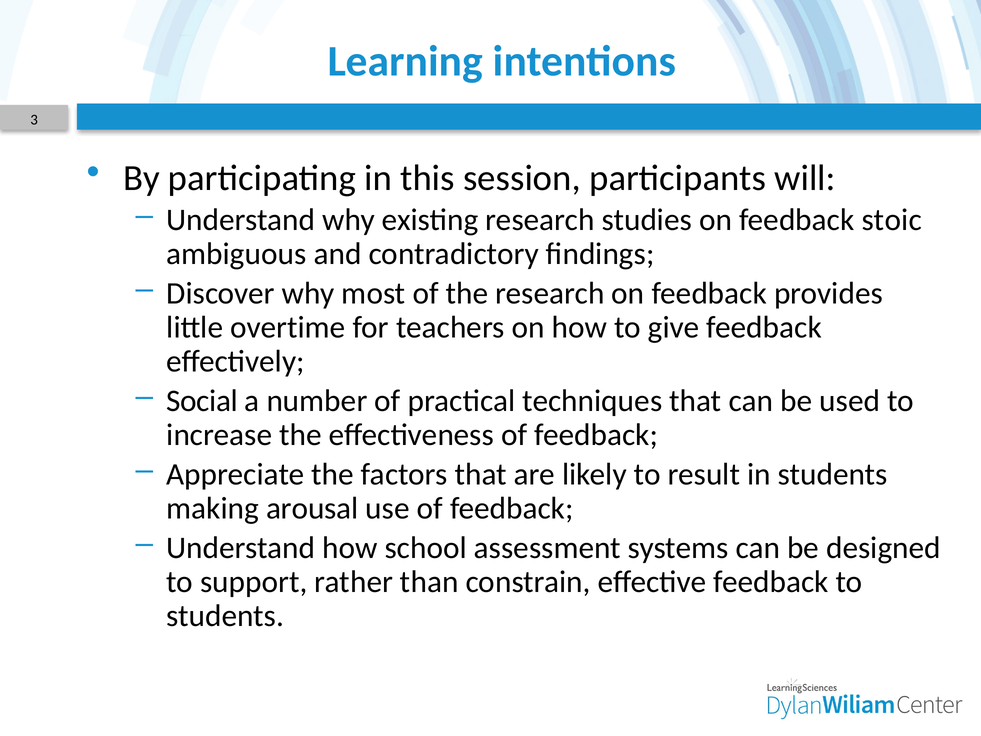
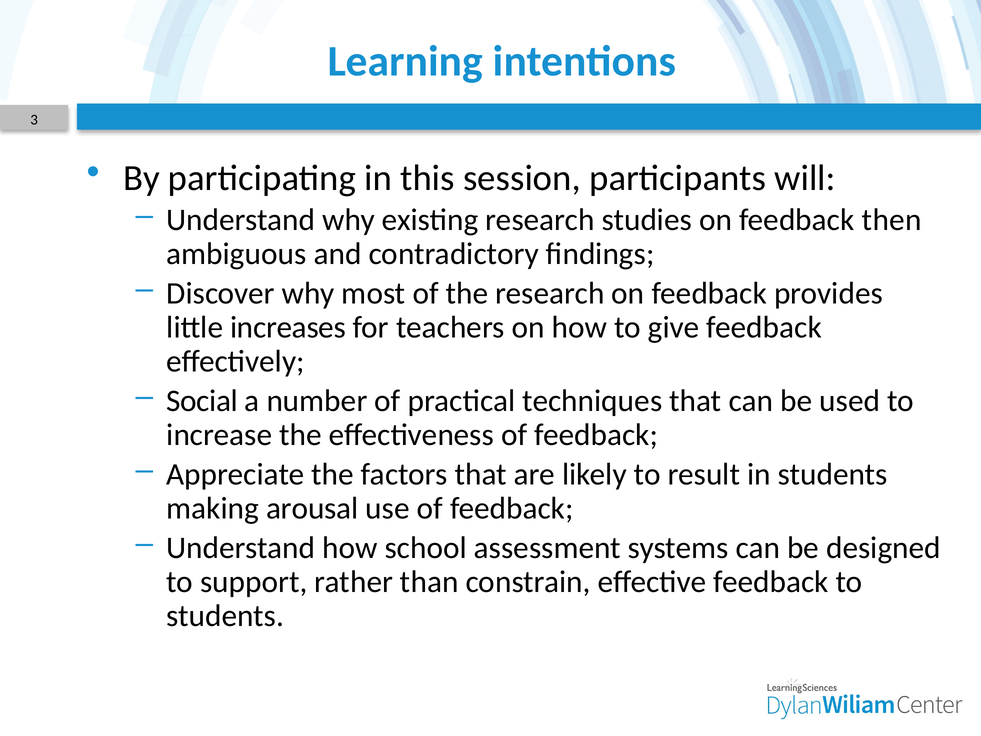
stoic: stoic -> then
overtime: overtime -> increases
